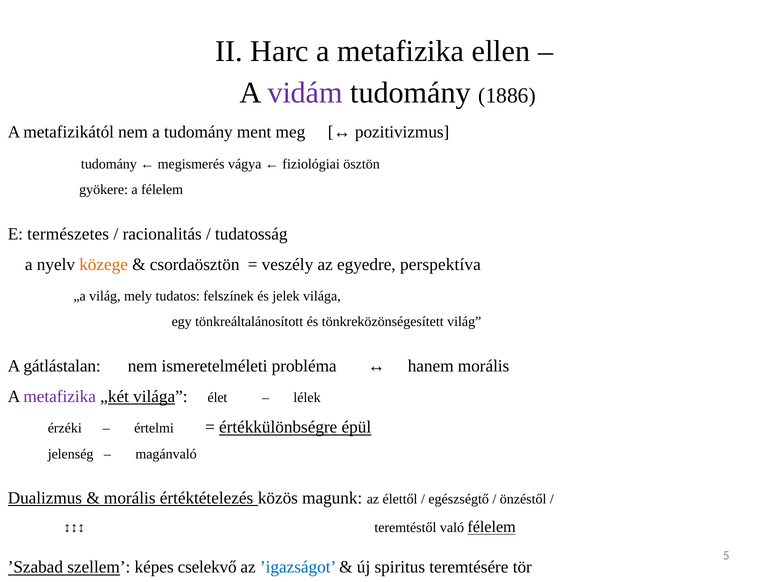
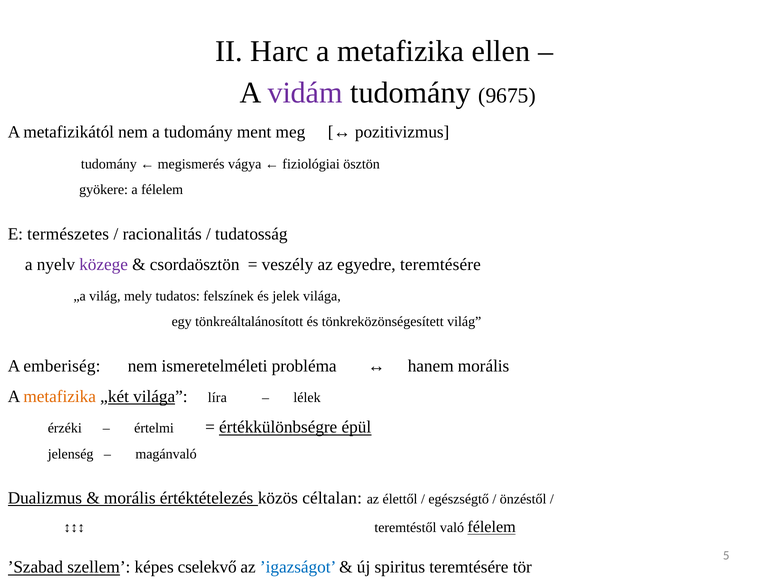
1886: 1886 -> 9675
közege colour: orange -> purple
egyedre perspektíva: perspektíva -> teremtésére
gátlástalan: gátlástalan -> emberiség
metafizika at (60, 397) colour: purple -> orange
élet: élet -> líra
magunk: magunk -> céltalan
